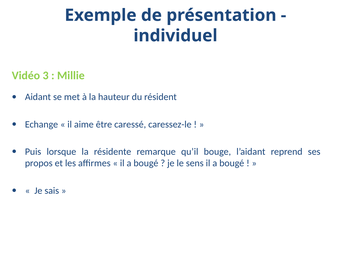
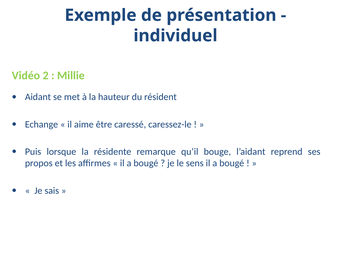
3: 3 -> 2
